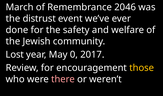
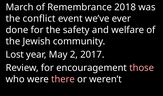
2046: 2046 -> 2018
distrust: distrust -> conflict
0: 0 -> 2
those colour: yellow -> pink
